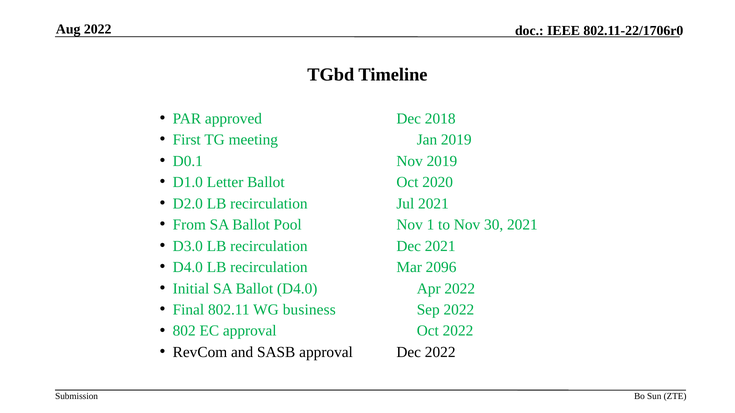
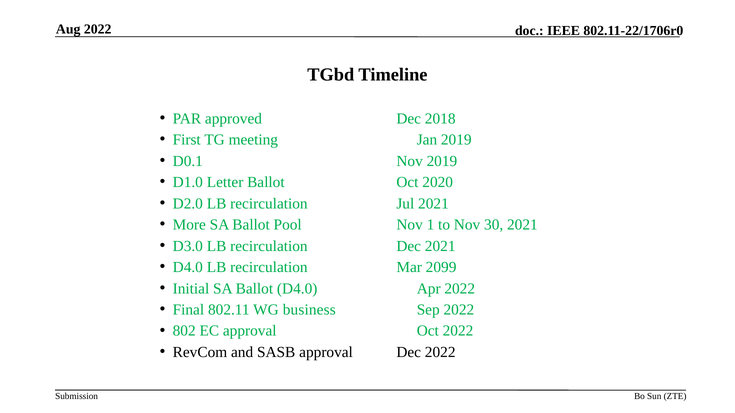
From: From -> More
2096: 2096 -> 2099
